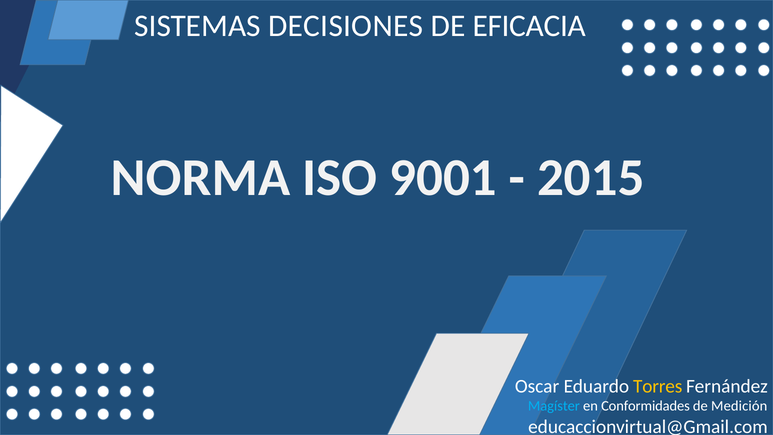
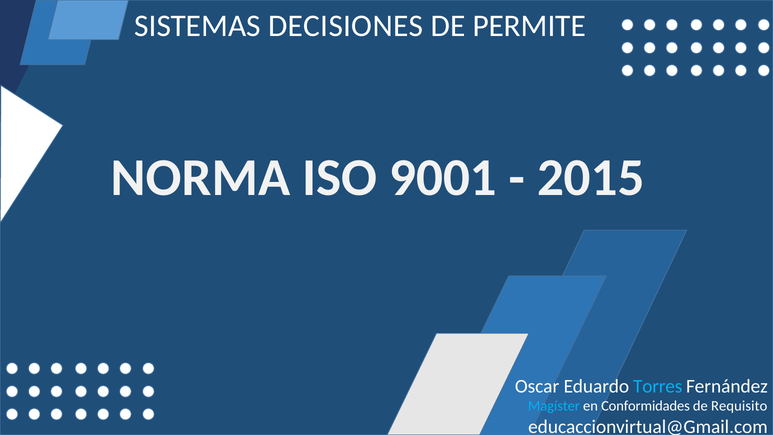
EFICACIA: EFICACIA -> PERMITE
Torres colour: yellow -> light blue
Medición: Medición -> Requisito
